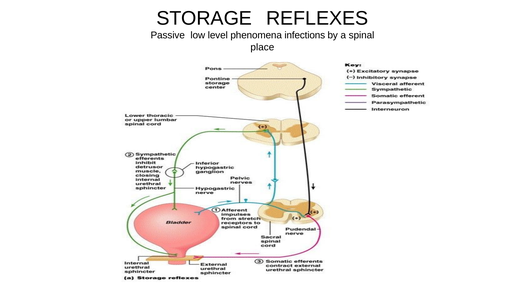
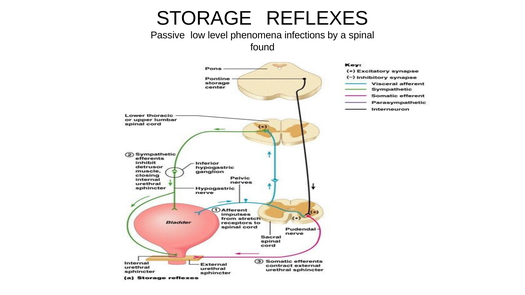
place: place -> found
